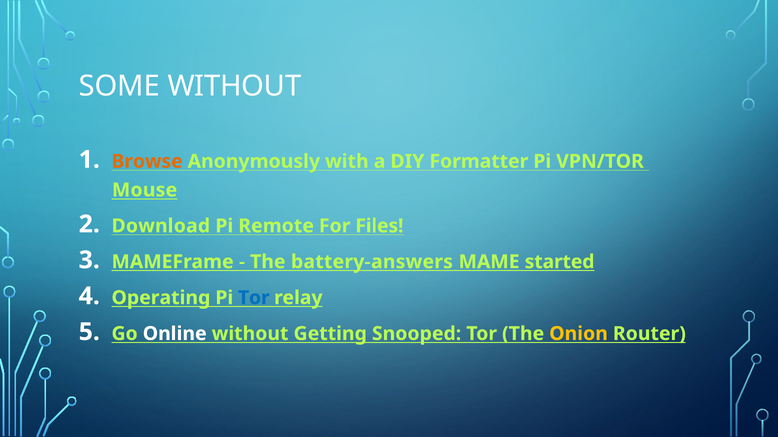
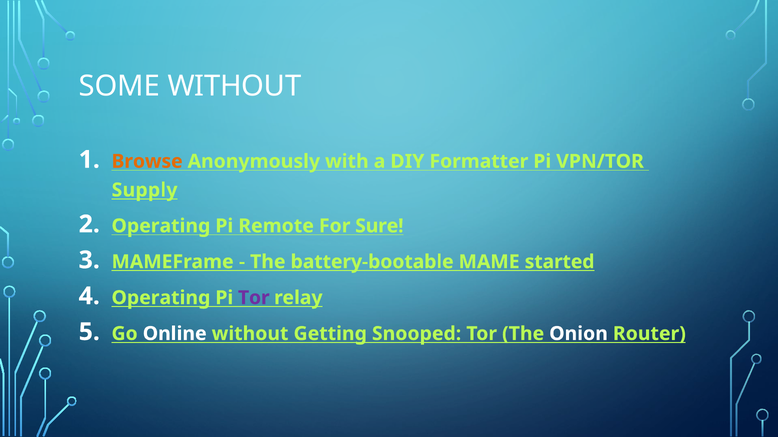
Mouse: Mouse -> Supply
Download at (161, 226): Download -> Operating
Files: Files -> Sure
battery-answers: battery-answers -> battery-bootable
Tor at (254, 298) colour: blue -> purple
Onion colour: yellow -> white
